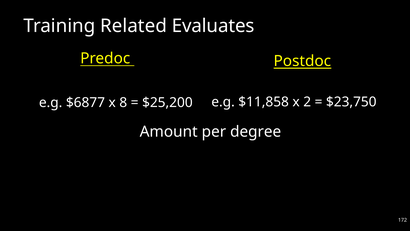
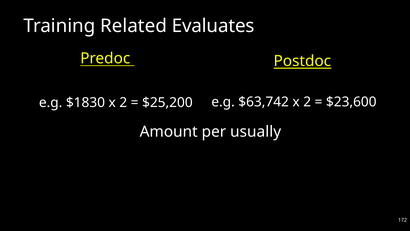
$6877: $6877 -> $1830
8 at (123, 102): 8 -> 2
$11,858: $11,858 -> $63,742
$23,750: $23,750 -> $23,600
degree: degree -> usually
